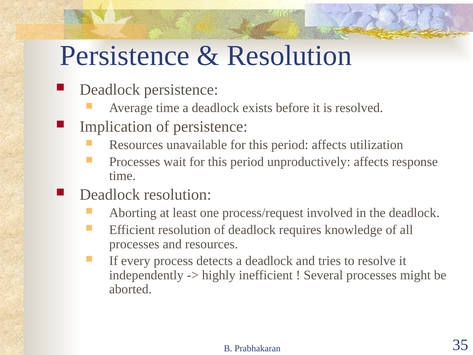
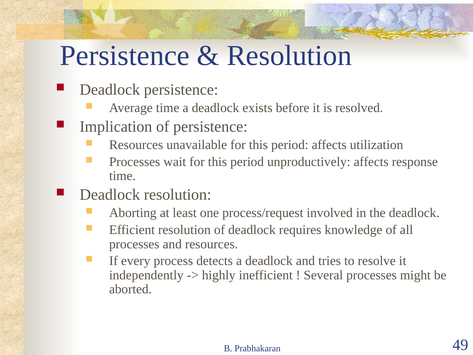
35: 35 -> 49
